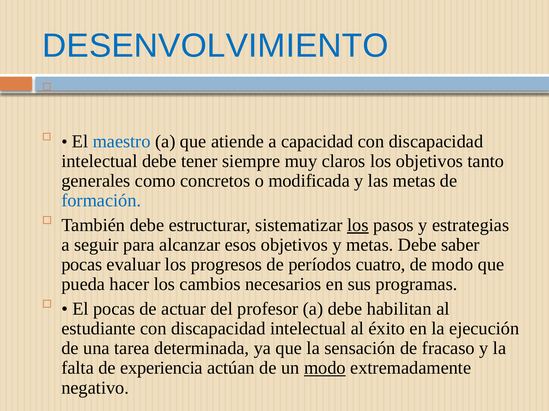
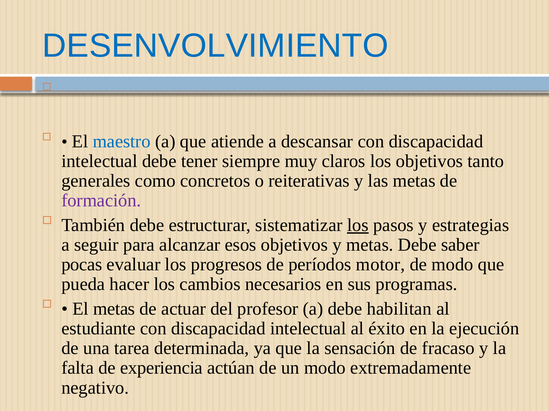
capacidad: capacidad -> descansar
modificada: modificada -> reiterativas
formación colour: blue -> purple
cuatro: cuatro -> motor
El pocas: pocas -> metas
modo at (325, 369) underline: present -> none
